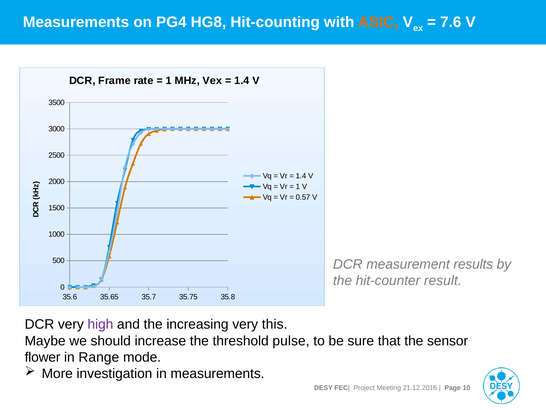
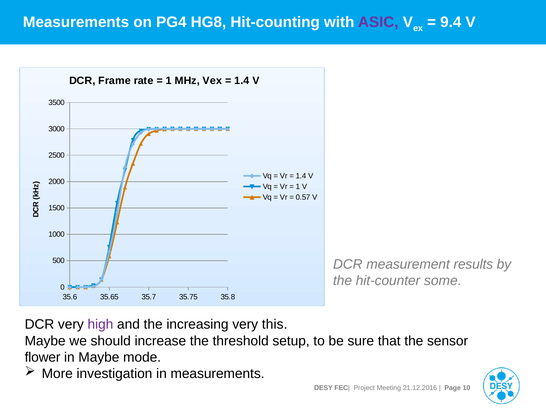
ASIC colour: orange -> purple
7.6: 7.6 -> 9.4
result: result -> some
pulse: pulse -> setup
in Range: Range -> Maybe
